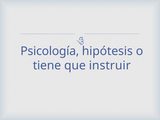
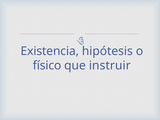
Psicología: Psicología -> Existencia
tiene: tiene -> físico
